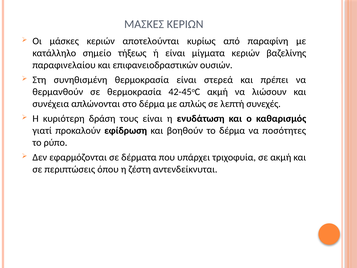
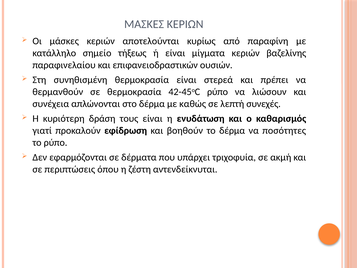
42-45οC ακμή: ακμή -> ρύπο
απλώς: απλώς -> καθώς
